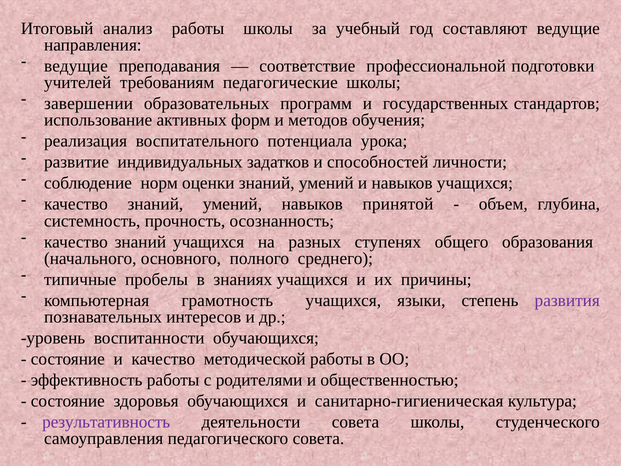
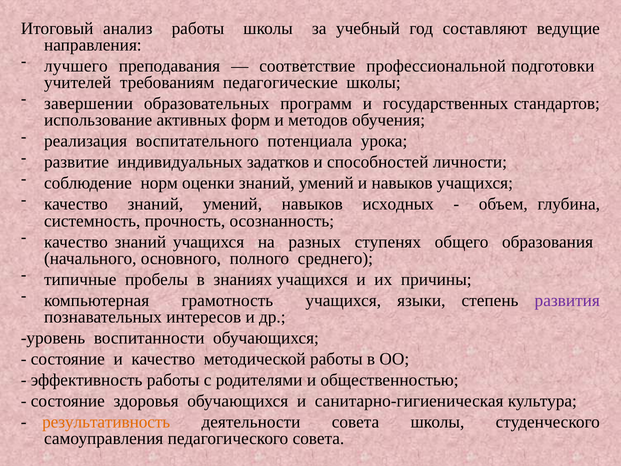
ведущие at (76, 66): ведущие -> лучшего
принятой: принятой -> исходных
результативность colour: purple -> orange
